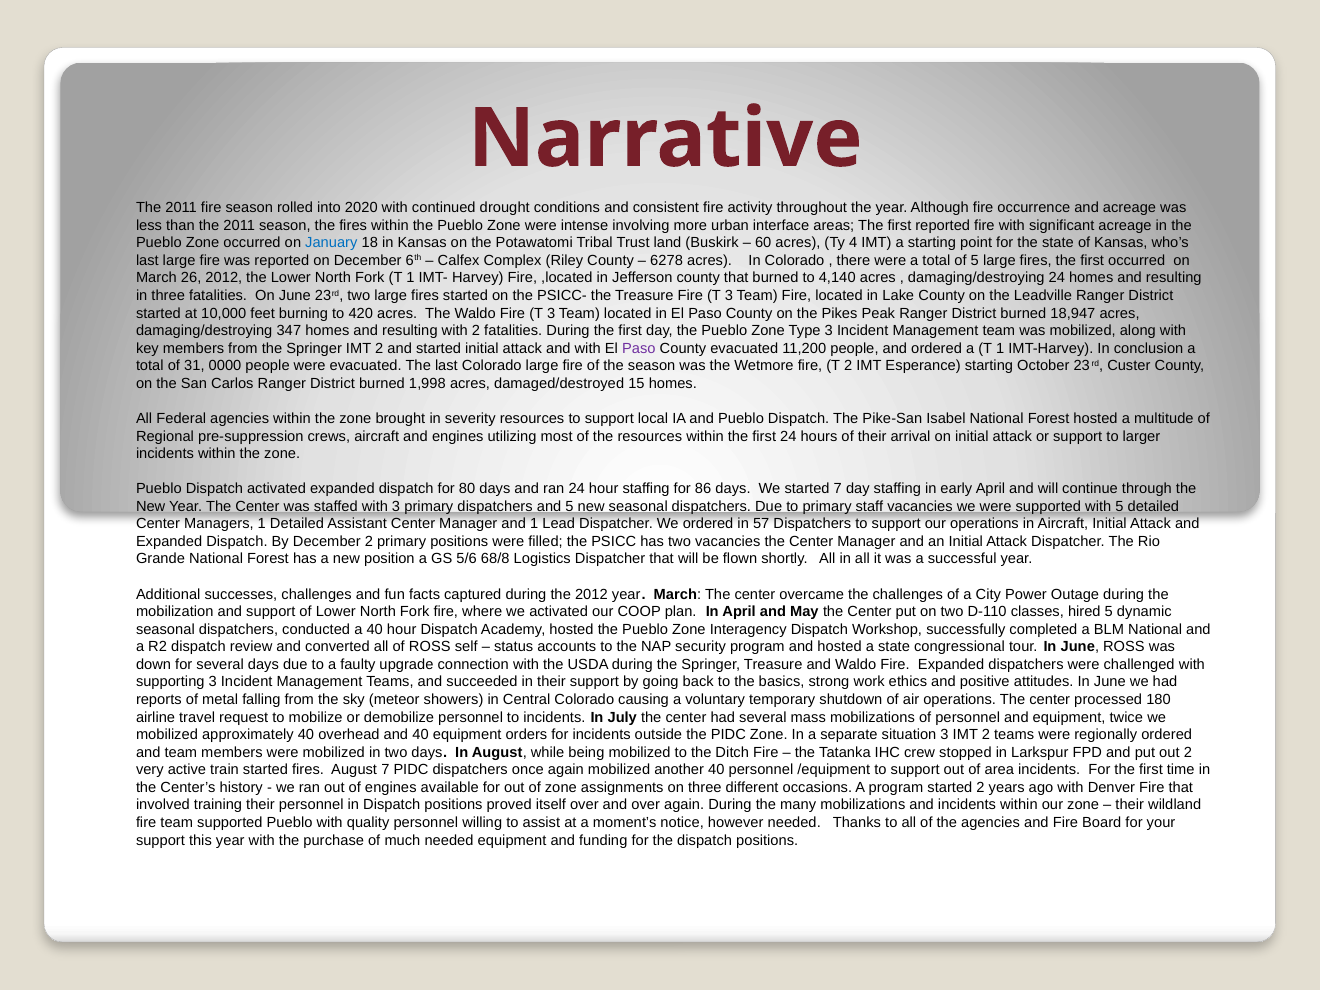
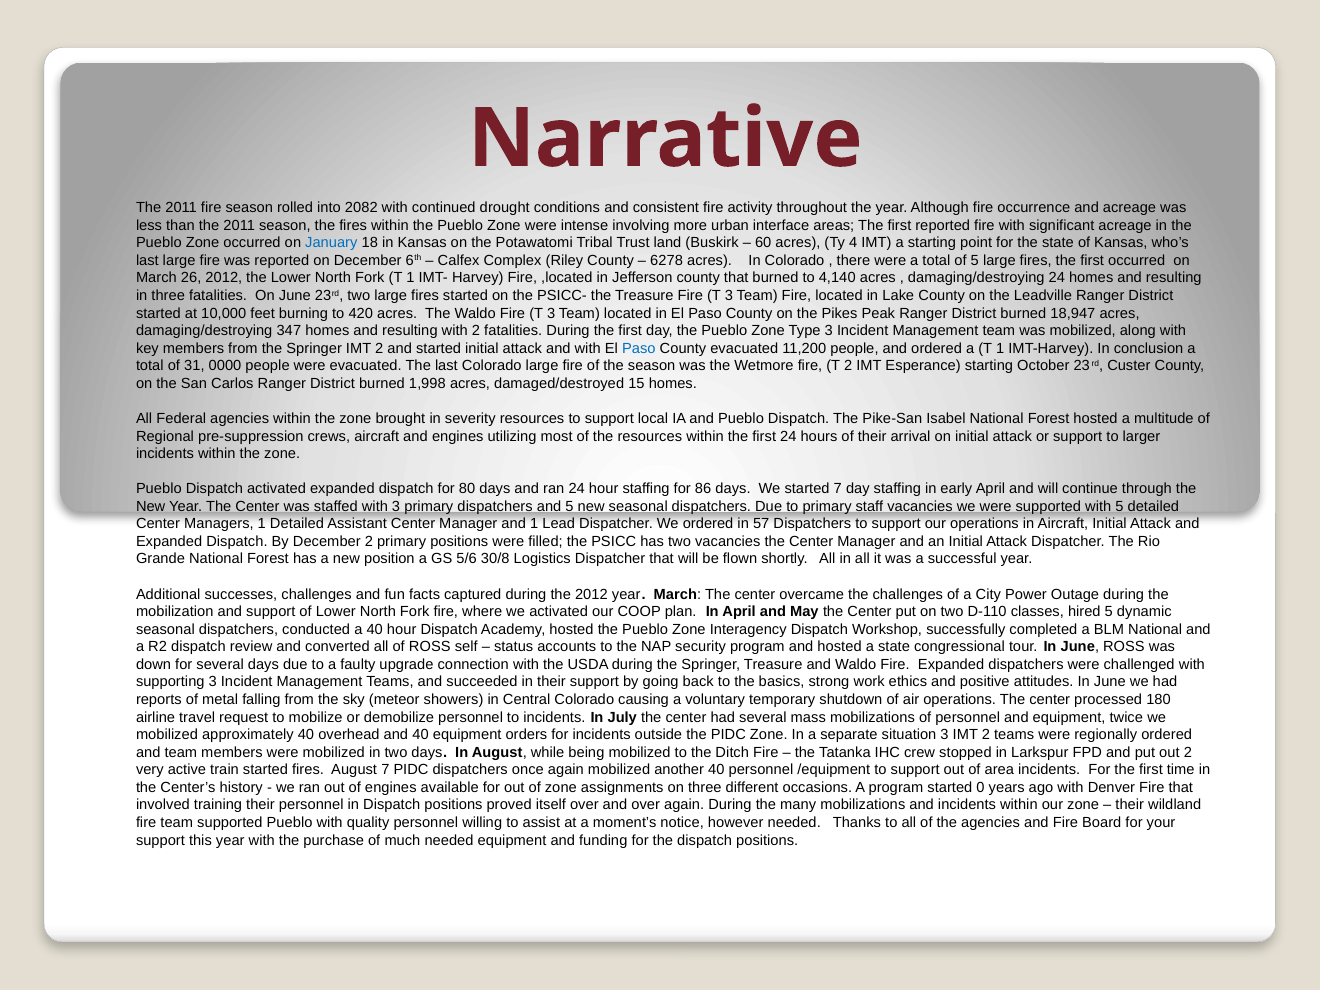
2020: 2020 -> 2082
Paso at (639, 348) colour: purple -> blue
68/8: 68/8 -> 30/8
started 2: 2 -> 0
